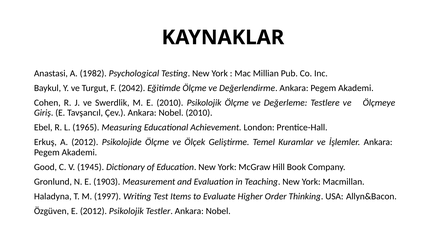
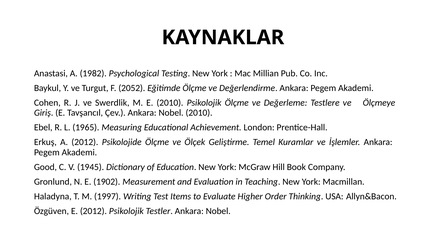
2042: 2042 -> 2052
1903: 1903 -> 1902
